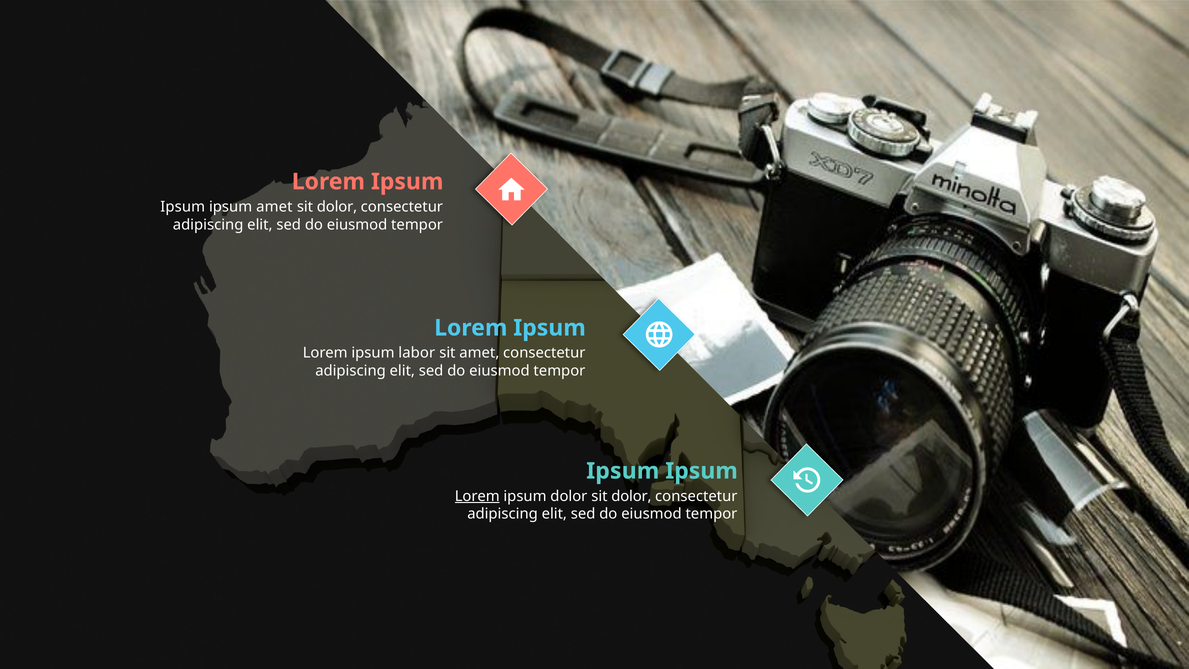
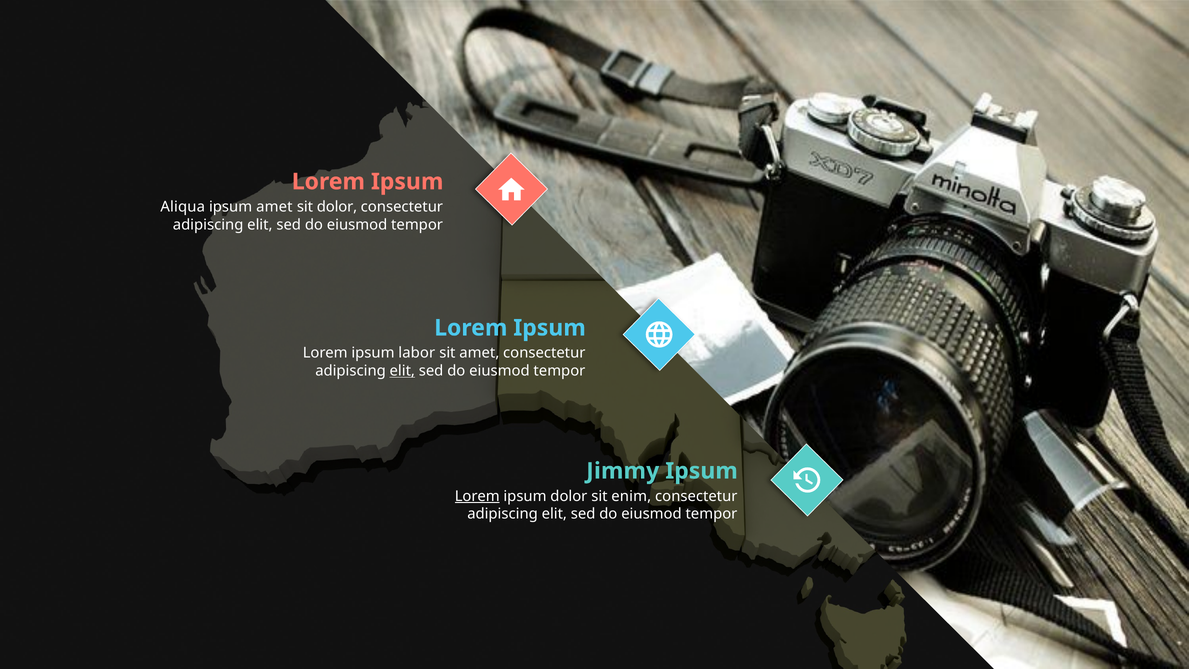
Ipsum at (183, 207): Ipsum -> Aliqua
elit at (402, 371) underline: none -> present
Ipsum at (623, 471): Ipsum -> Jimmy
dolor sit dolor: dolor -> enim
